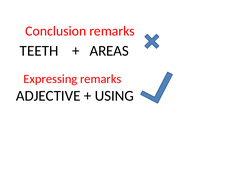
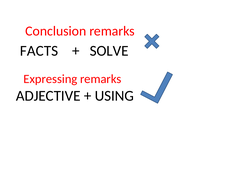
TEETH: TEETH -> FACTS
AREAS: AREAS -> SOLVE
